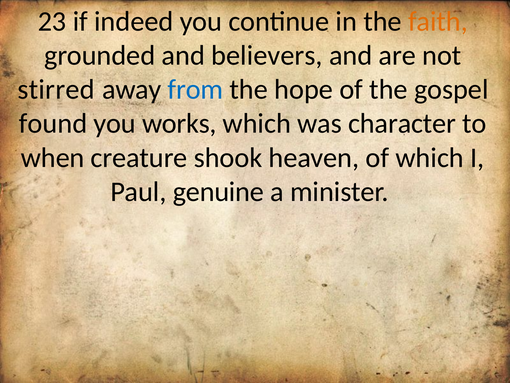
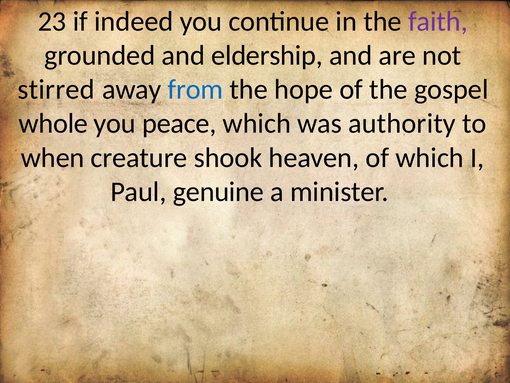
faith colour: orange -> purple
believers: believers -> eldership
found: found -> whole
works: works -> peace
character: character -> authority
